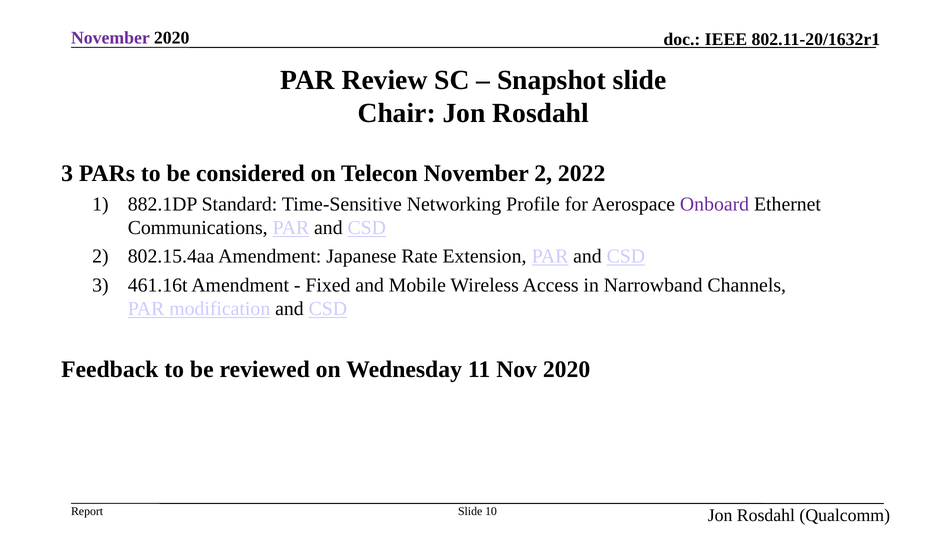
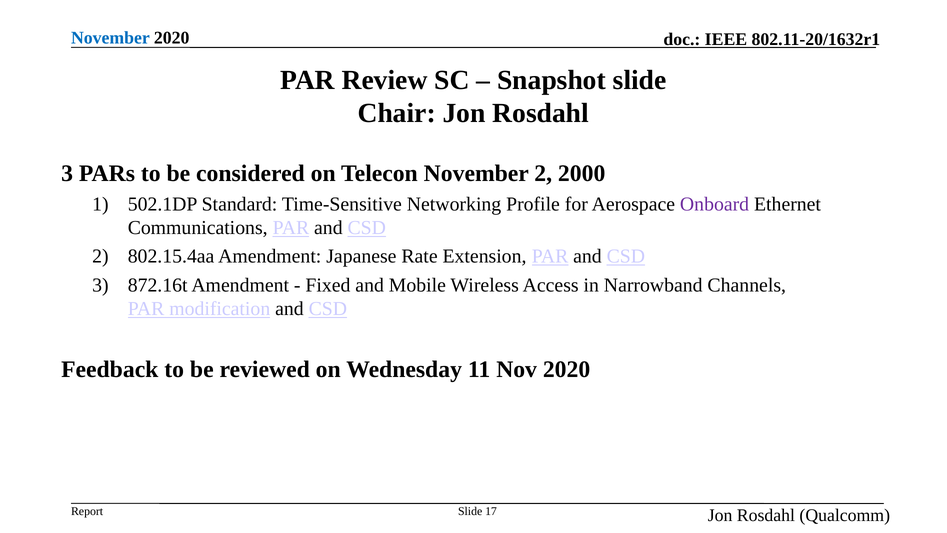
November at (110, 38) colour: purple -> blue
2022: 2022 -> 2000
882.1DP: 882.1DP -> 502.1DP
461.16t: 461.16t -> 872.16t
10: 10 -> 17
